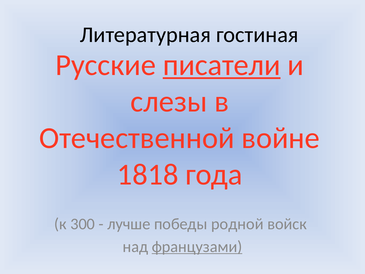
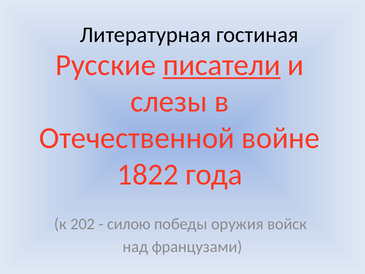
1818: 1818 -> 1822
300: 300 -> 202
лучше: лучше -> силою
родной: родной -> оружия
французами underline: present -> none
